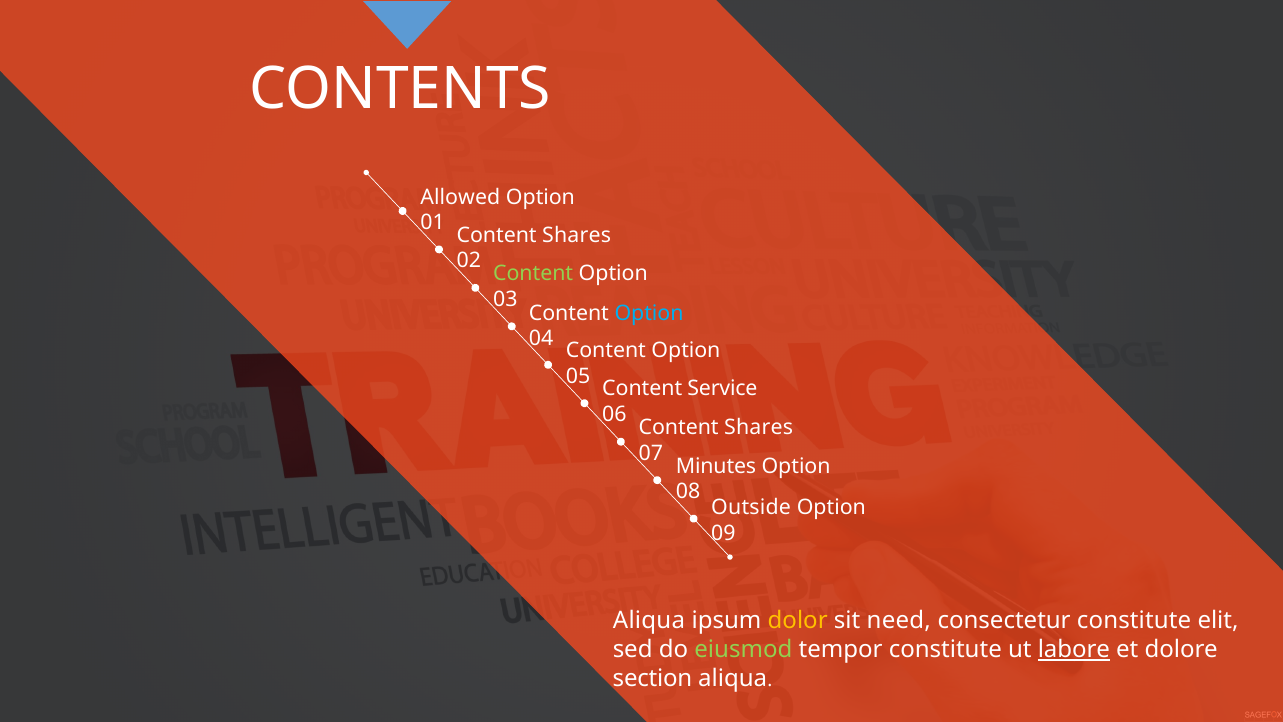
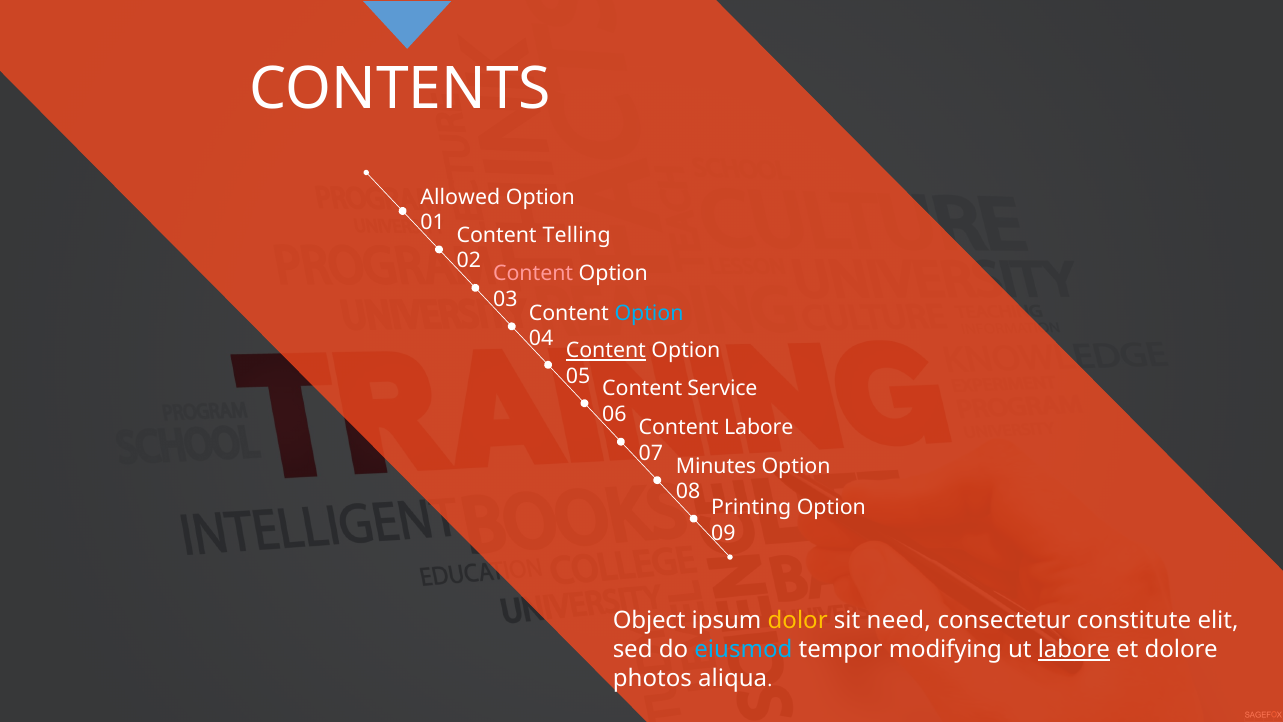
Shares at (577, 235): Shares -> Telling
Content at (533, 273) colour: light green -> pink
Content at (606, 351) underline: none -> present
Shares at (759, 428): Shares -> Labore
Outside: Outside -> Printing
Aliqua at (649, 621): Aliqua -> Object
eiusmod colour: light green -> light blue
tempor constitute: constitute -> modifying
section: section -> photos
